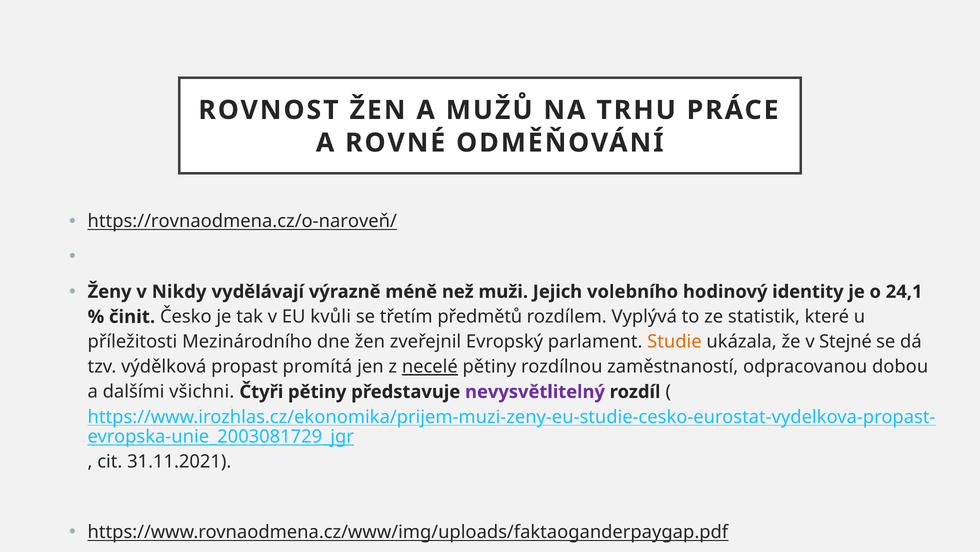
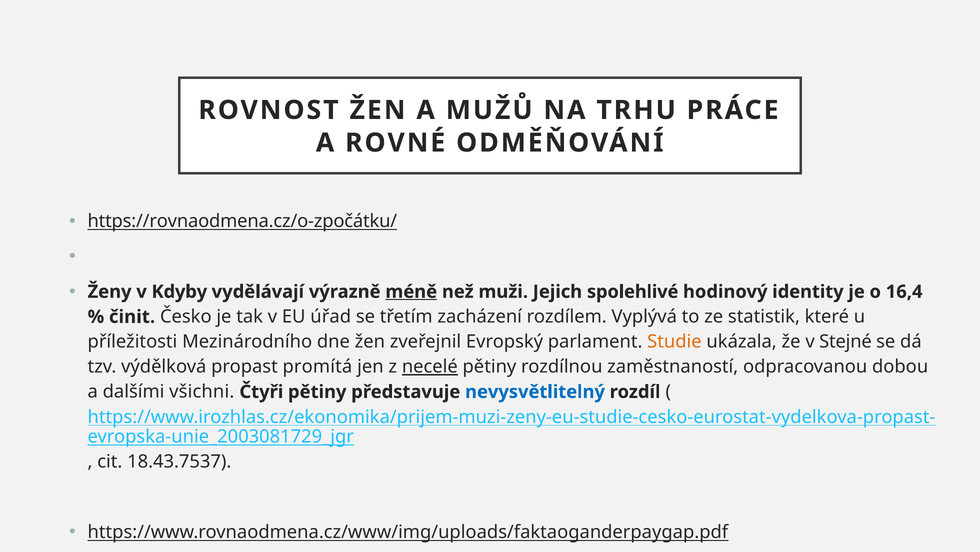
https://rovnaodmena.cz/o-naroveň/: https://rovnaodmena.cz/o-naroveň/ -> https://rovnaodmena.cz/o-zpočátku/
Nikdy: Nikdy -> Kdyby
méně underline: none -> present
volebního: volebního -> spolehlivé
24,1: 24,1 -> 16,4
kvůli: kvůli -> úřad
předmětů: předmětů -> zacházení
nevysvětlitelný colour: purple -> blue
31.11.2021: 31.11.2021 -> 18.43.7537
